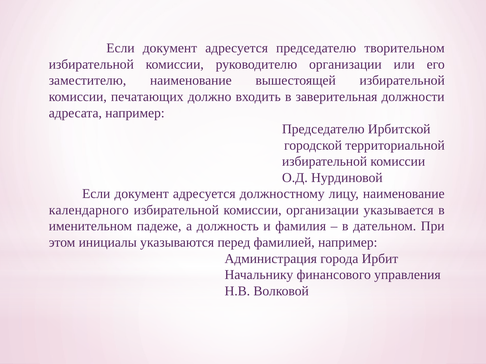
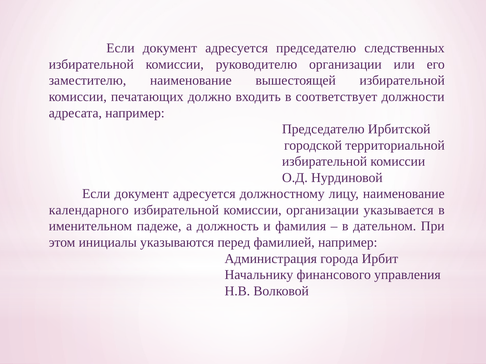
творительном: творительном -> следственных
заверительная: заверительная -> соответствует
